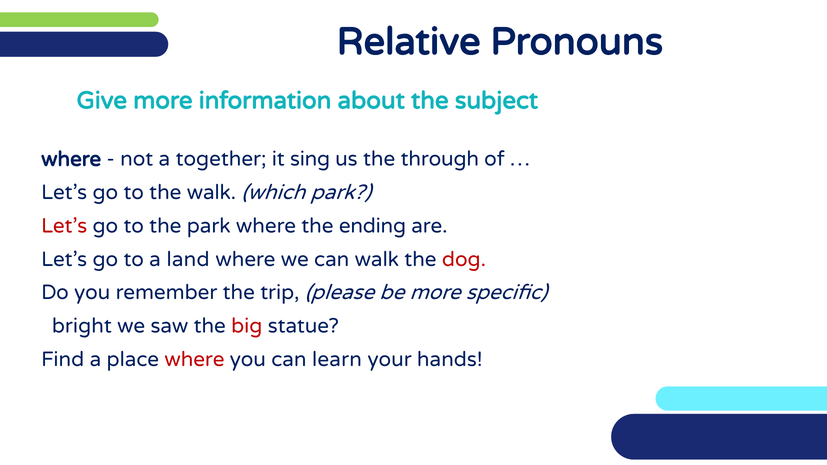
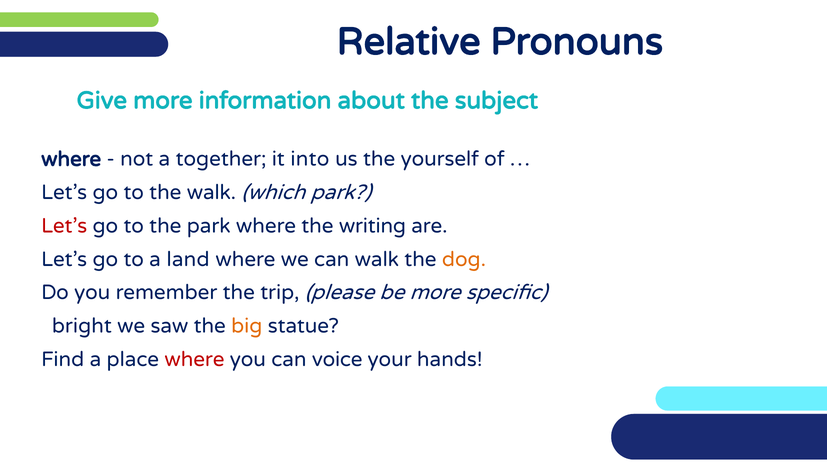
sing: sing -> into
through: through -> yourself
ending: ending -> writing
dog colour: red -> orange
big colour: red -> orange
learn: learn -> voice
